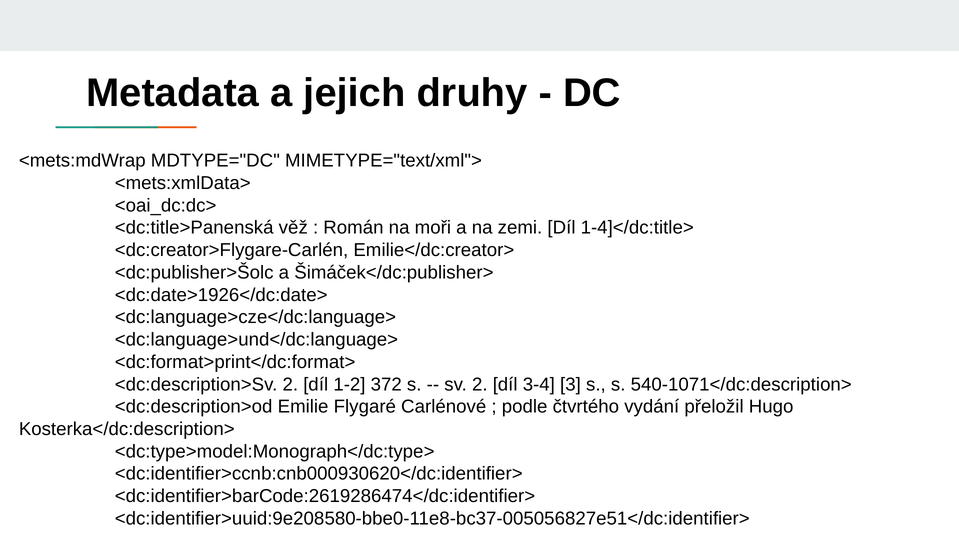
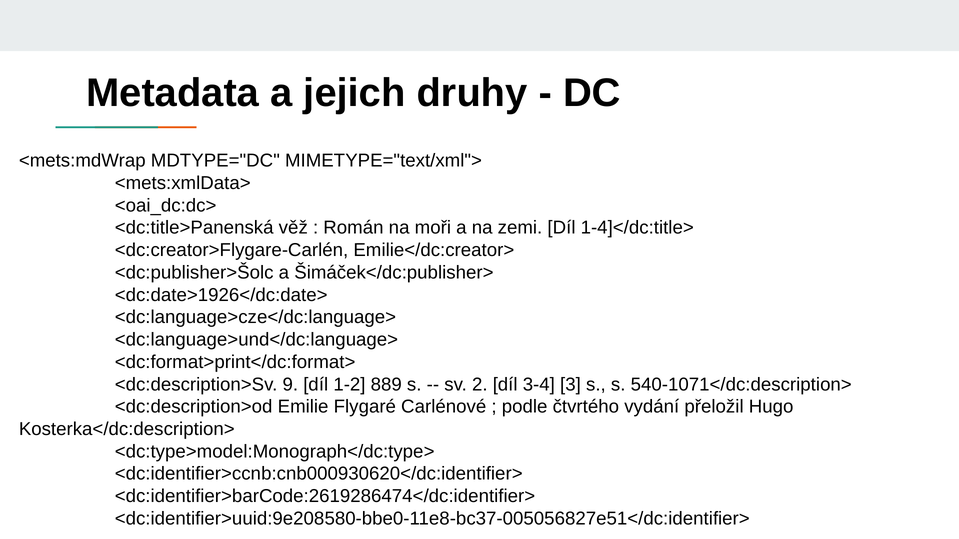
<dc:description>Sv 2: 2 -> 9
372: 372 -> 889
